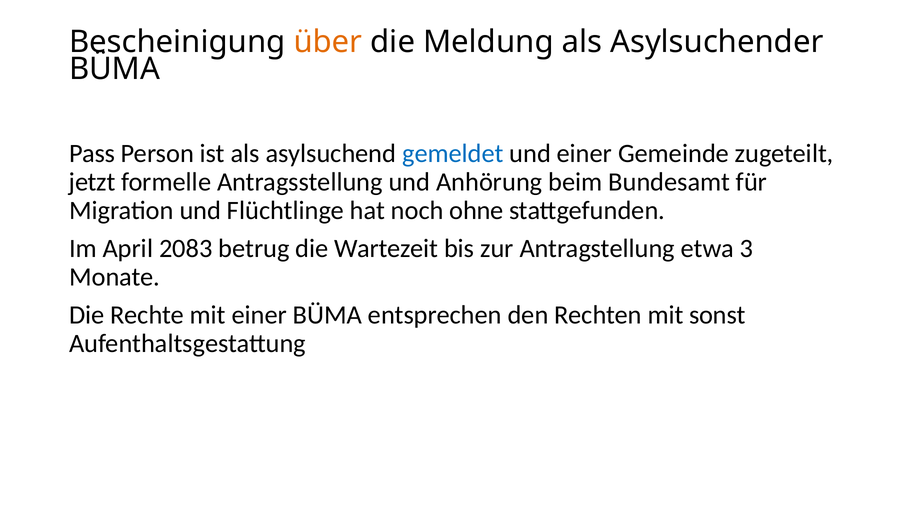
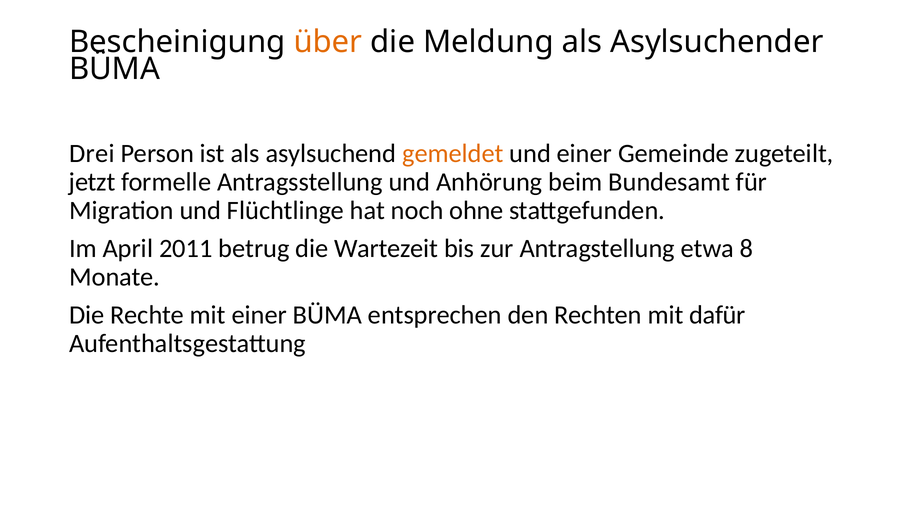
Pass: Pass -> Drei
gemeldet colour: blue -> orange
2083: 2083 -> 2011
3: 3 -> 8
sonst: sonst -> dafür
